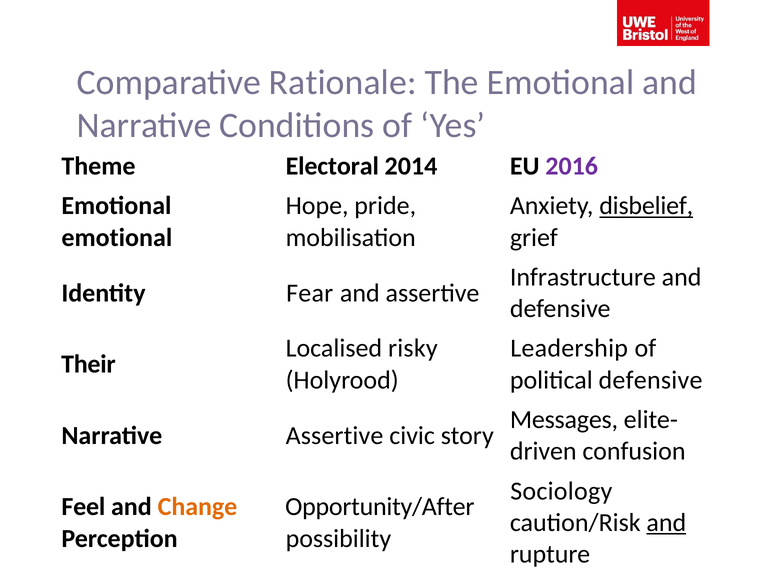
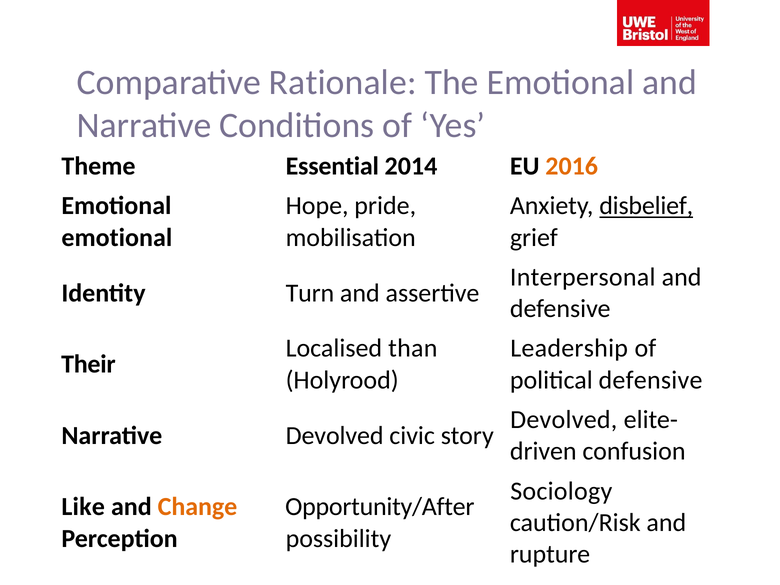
Electoral: Electoral -> Essential
2016 colour: purple -> orange
Infrastructure: Infrastructure -> Interpersonal
Fear: Fear -> Turn
risky: risky -> than
Messages at (564, 420): Messages -> Devolved
Narrative Assertive: Assertive -> Devolved
Feel: Feel -> Like
and at (666, 523) underline: present -> none
